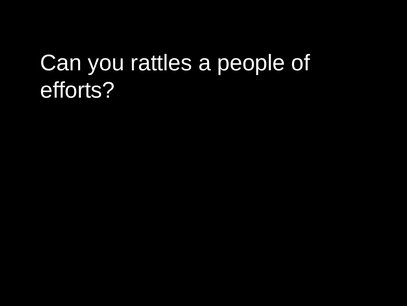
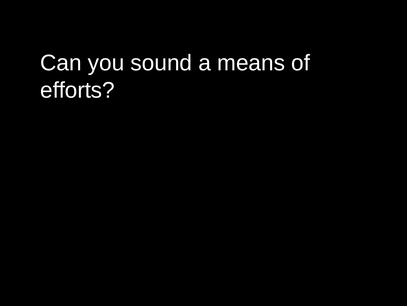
rattles: rattles -> sound
people: people -> means
